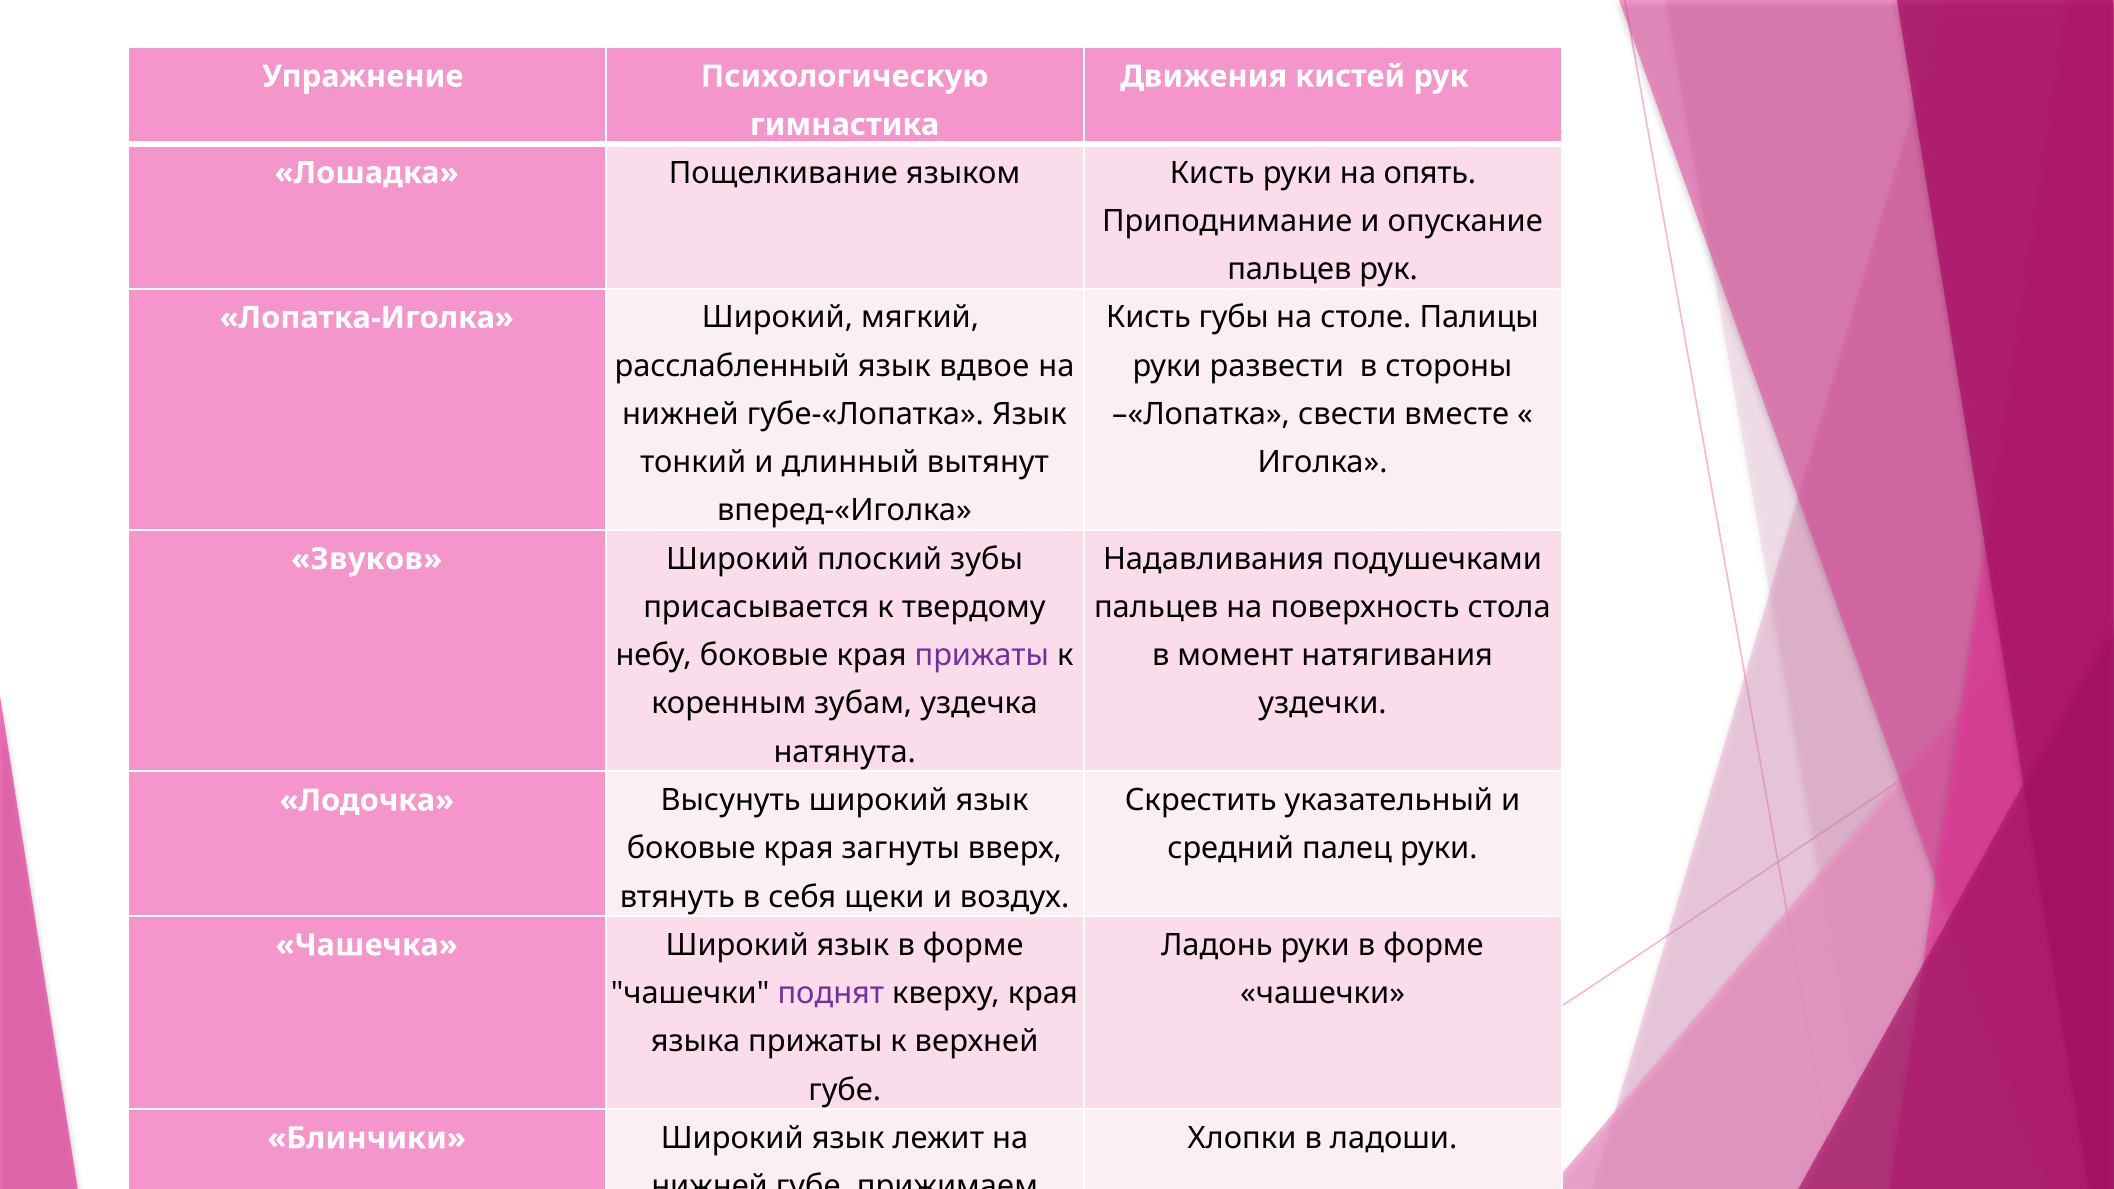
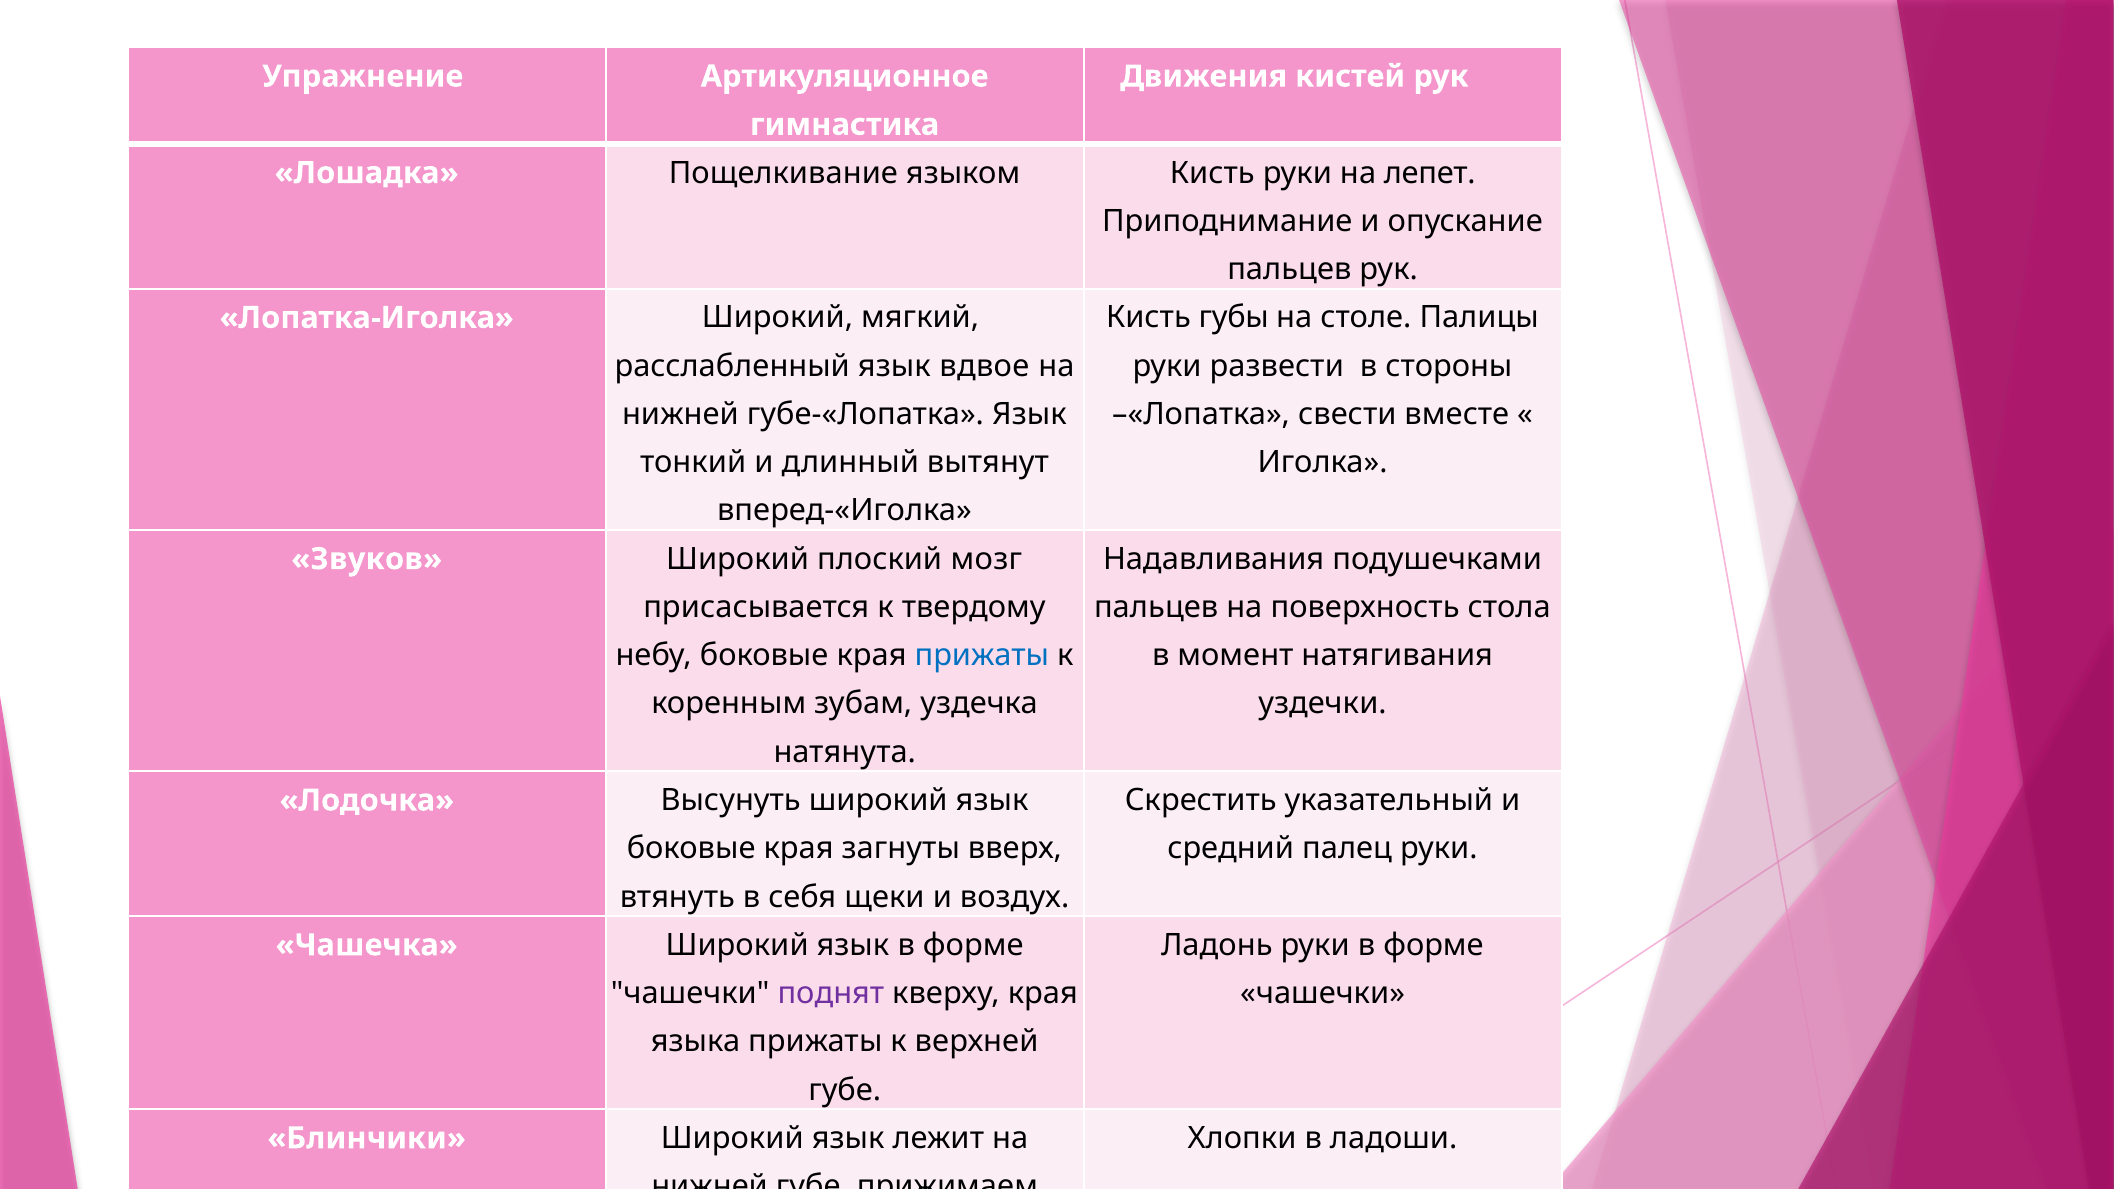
Психологическую: Психологическую -> Артикуляционное
опять: опять -> лепет
плоский зубы: зубы -> мозг
прижаты at (982, 656) colour: purple -> blue
